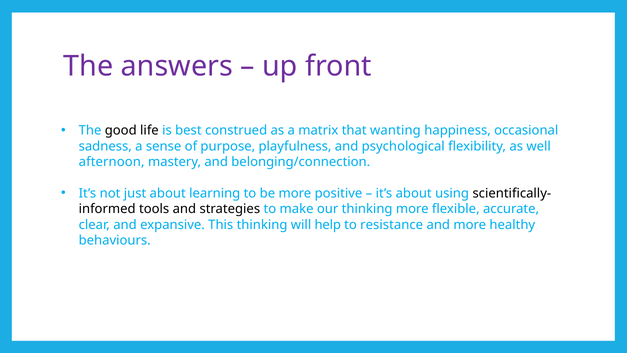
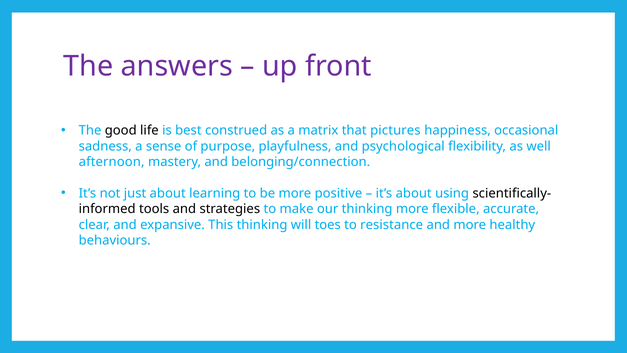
wanting: wanting -> pictures
help: help -> toes
